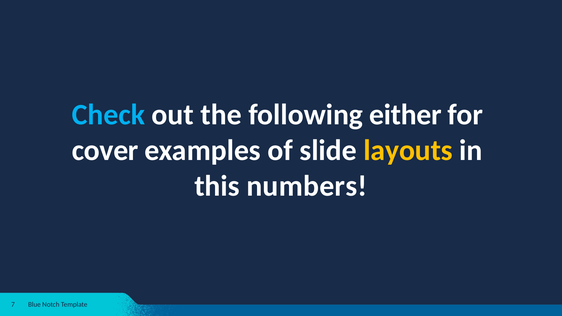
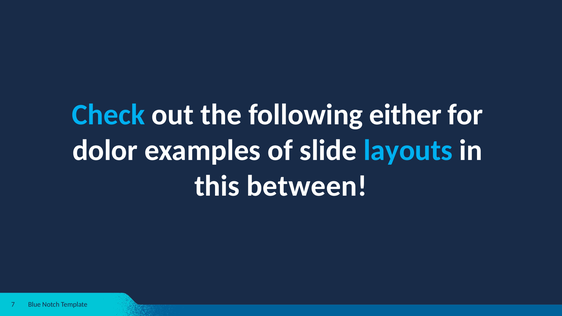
cover: cover -> dolor
layouts colour: yellow -> light blue
numbers: numbers -> between
